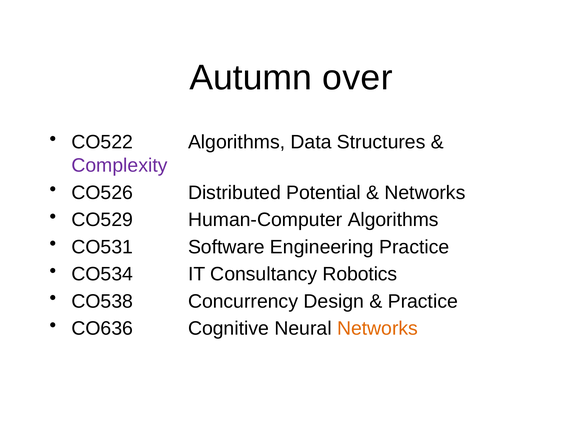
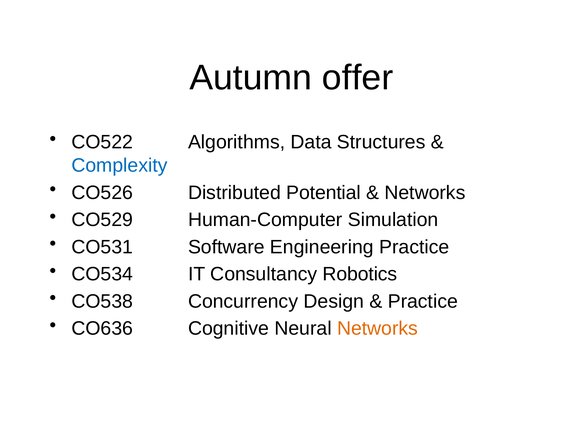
over: over -> offer
Complexity colour: purple -> blue
Human-Computer Algorithms: Algorithms -> Simulation
